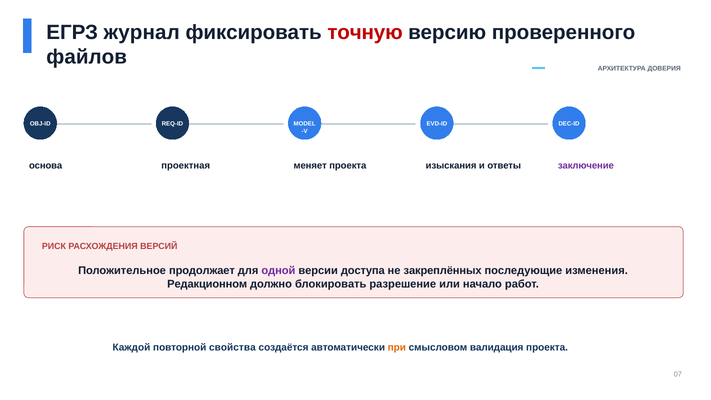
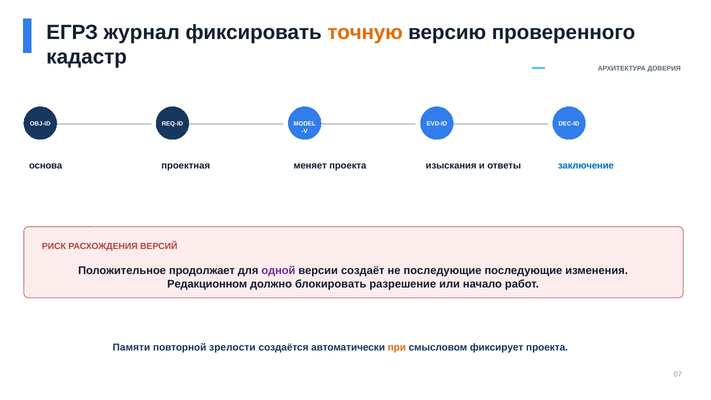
точную colour: red -> orange
файлов: файлов -> кадастр
заключение colour: purple -> blue
доступа: доступа -> создаёт
не закреплённых: закреплённых -> последующие
Каждой: Каждой -> Памяти
свойства: свойства -> зрелости
валидация: валидация -> фиксирует
